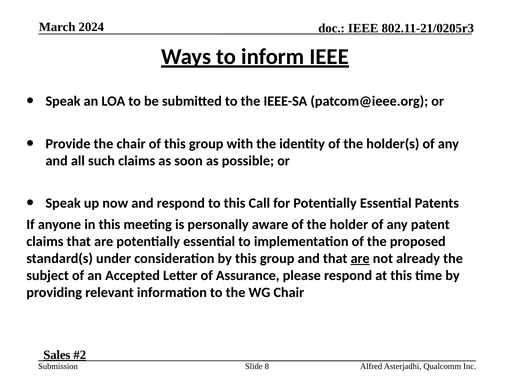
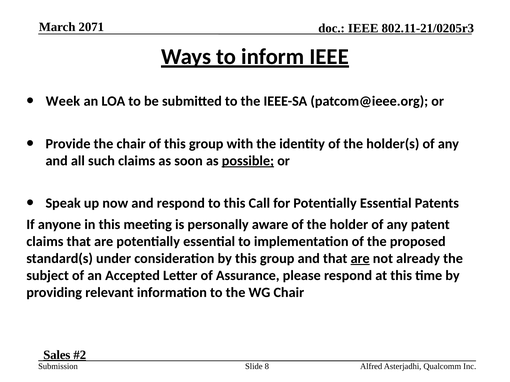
2024: 2024 -> 2071
Speak at (63, 101): Speak -> Week
possible underline: none -> present
